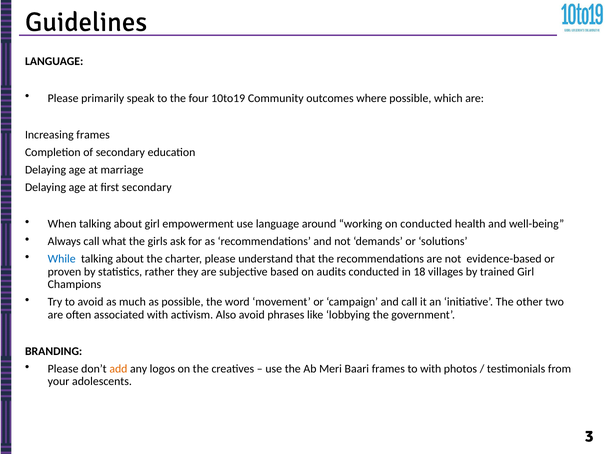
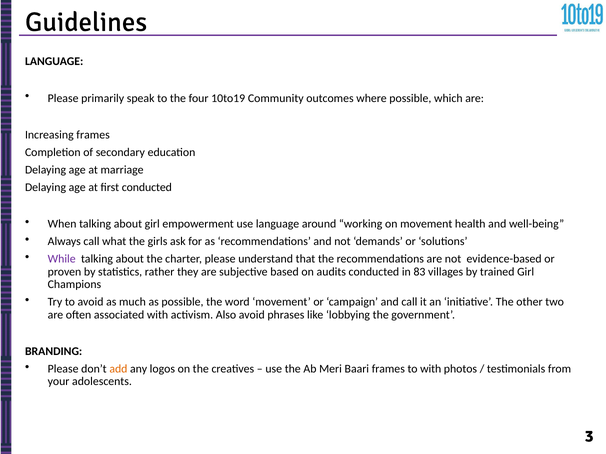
first secondary: secondary -> conducted
on conducted: conducted -> movement
While colour: blue -> purple
18: 18 -> 83
